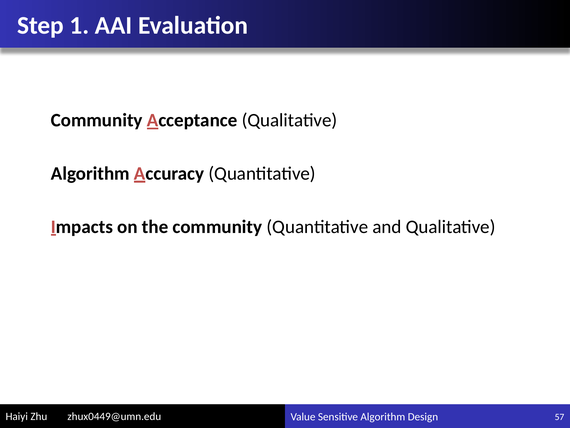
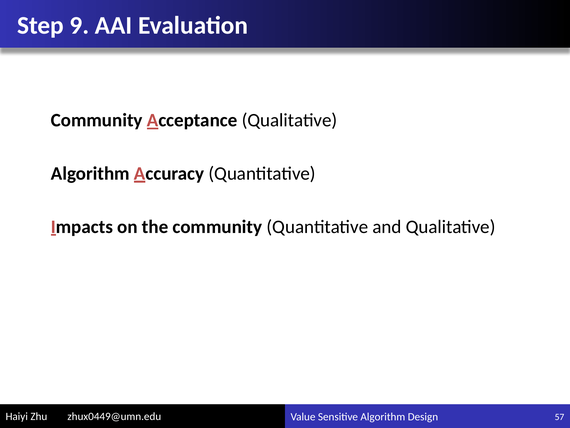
1: 1 -> 9
